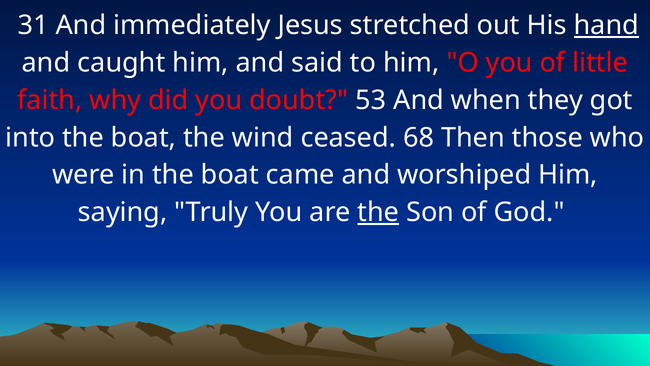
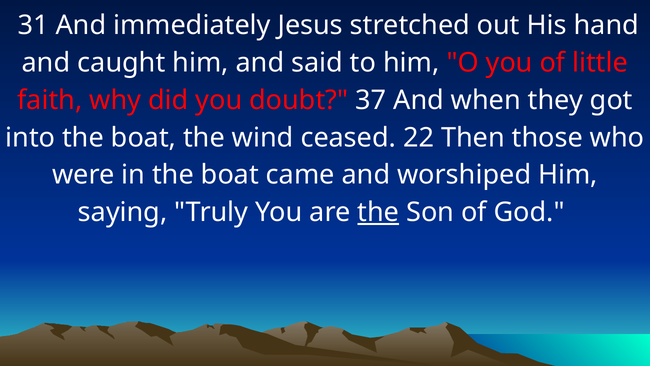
hand underline: present -> none
53: 53 -> 37
68: 68 -> 22
